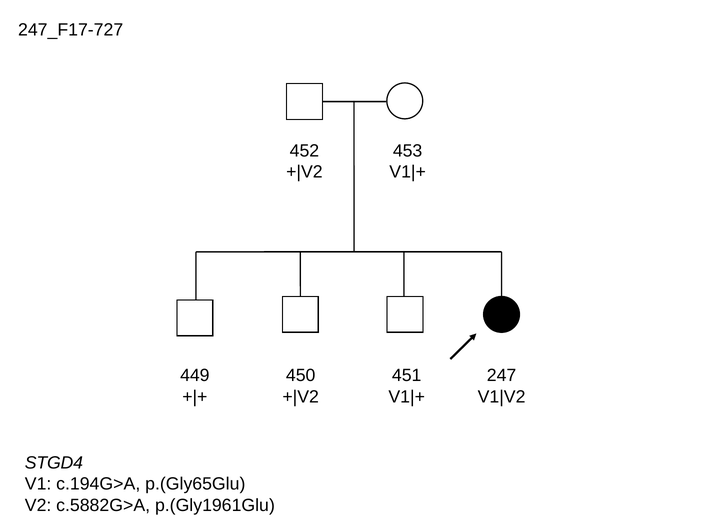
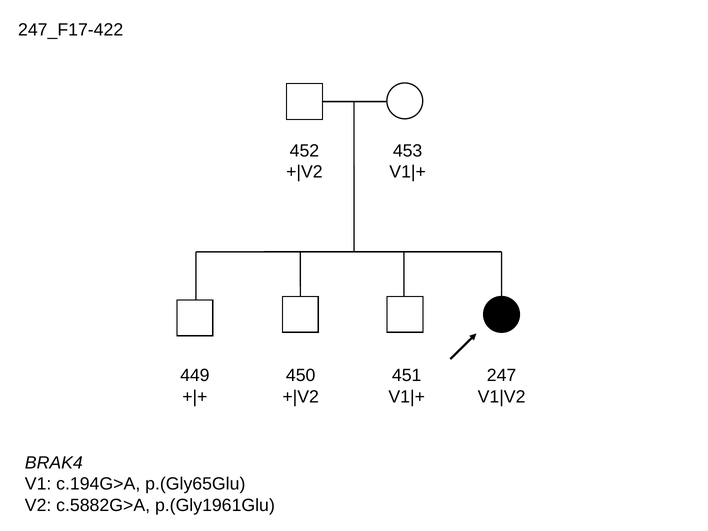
247_F17-727: 247_F17-727 -> 247_F17-422
STGD4: STGD4 -> BRAK4
